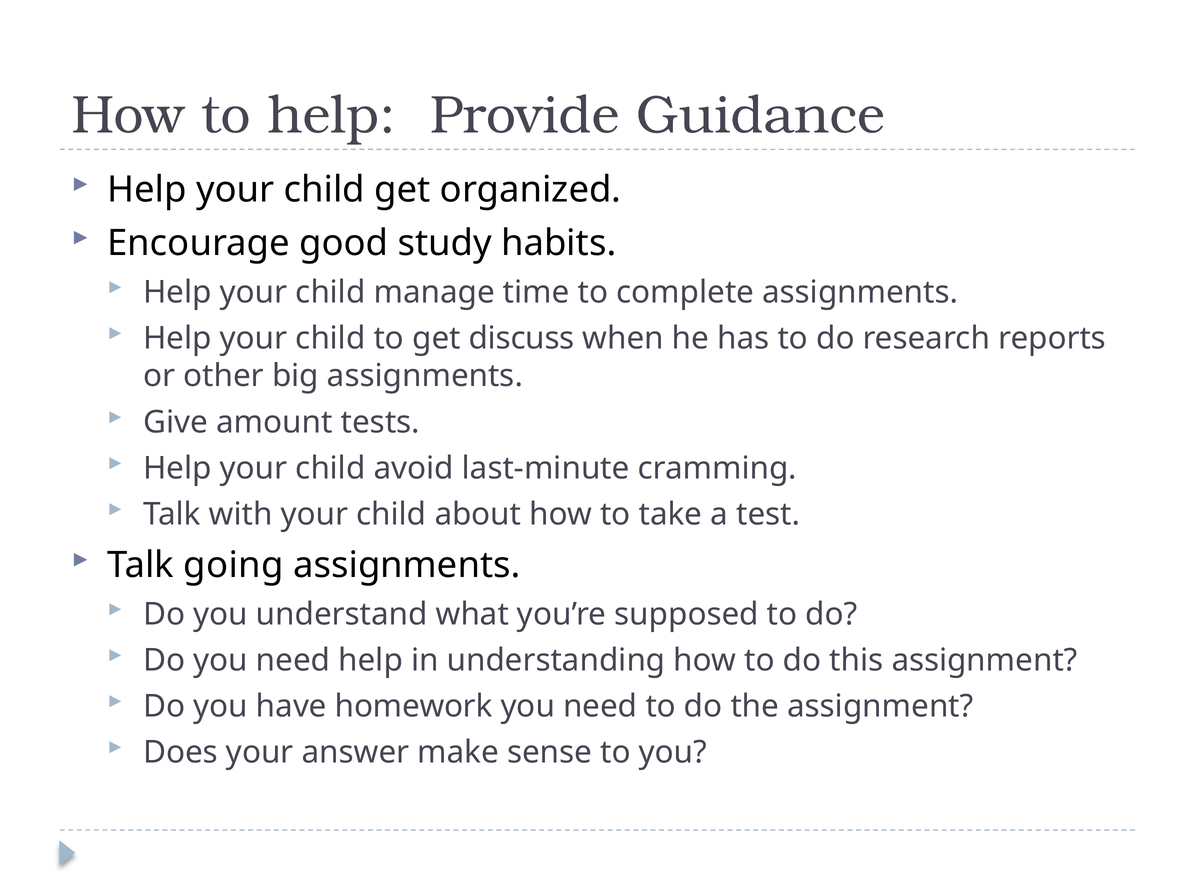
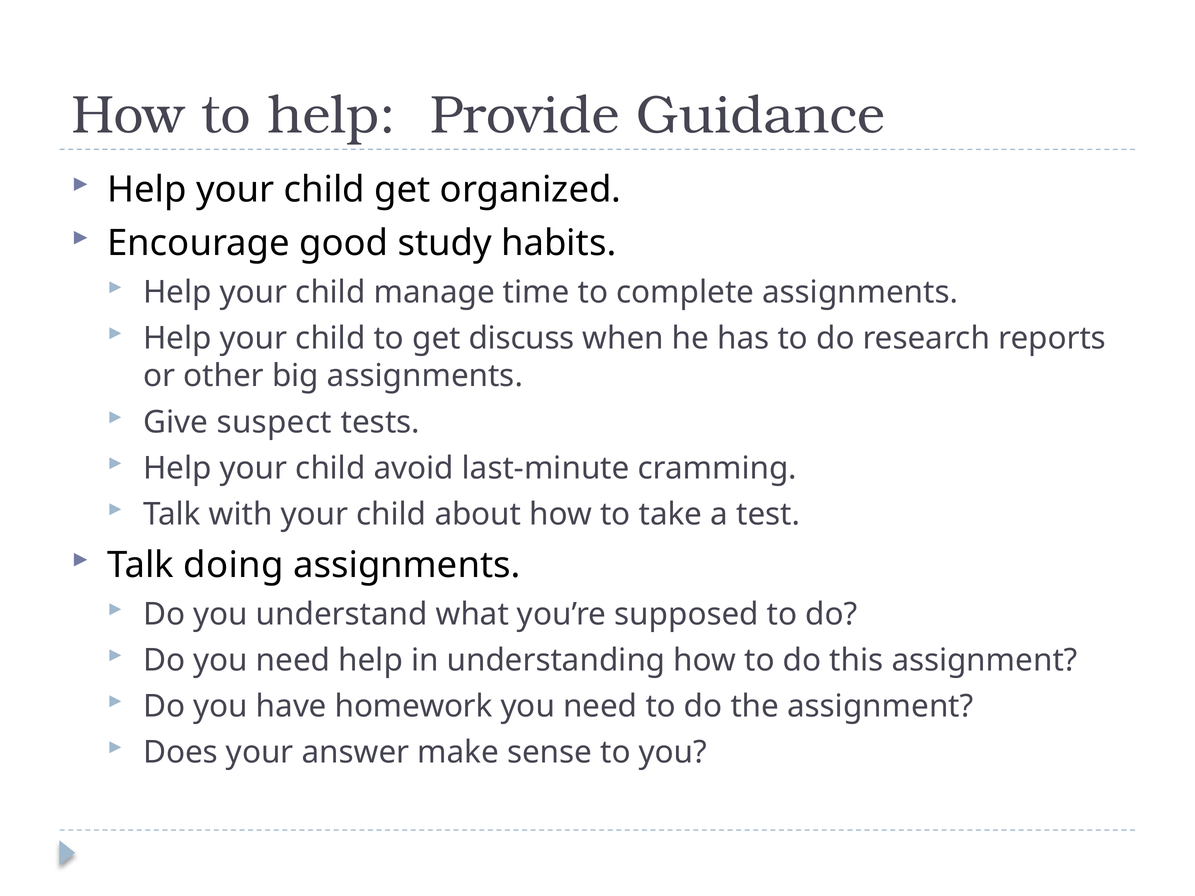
amount: amount -> suspect
going: going -> doing
